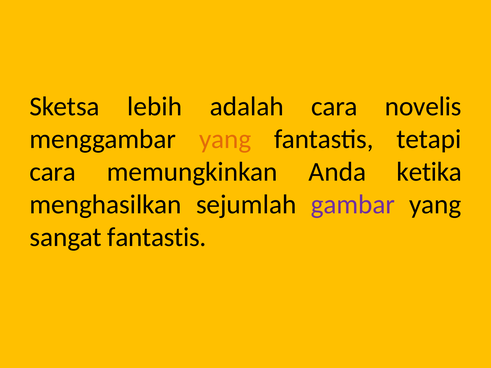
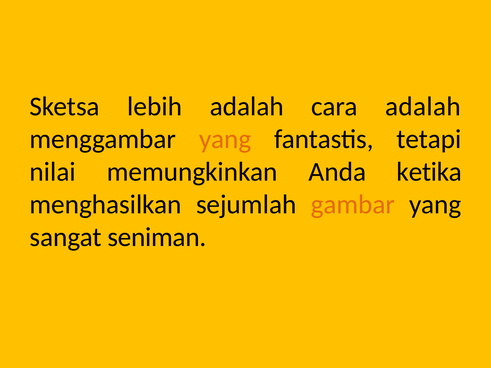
cara novelis: novelis -> adalah
cara at (53, 172): cara -> nilai
gambar colour: purple -> orange
sangat fantastis: fantastis -> seniman
